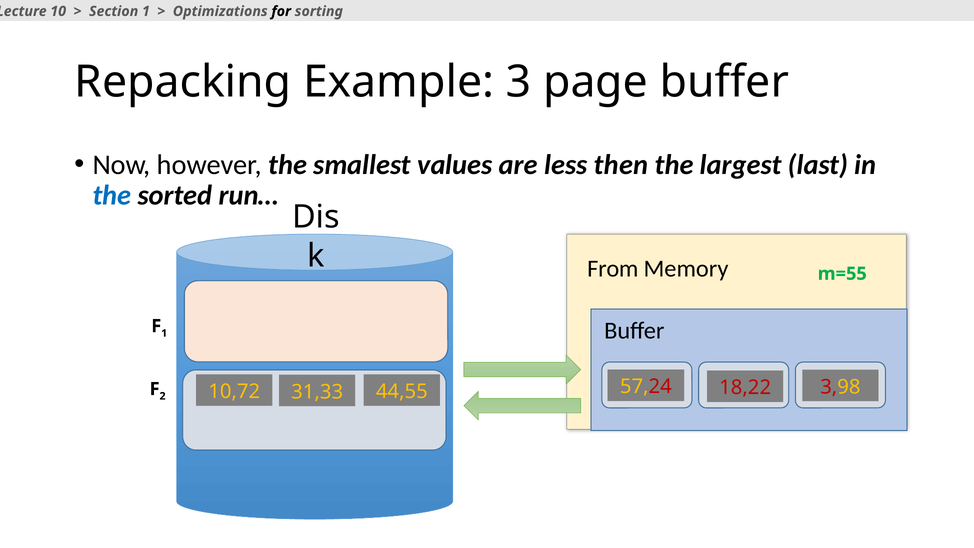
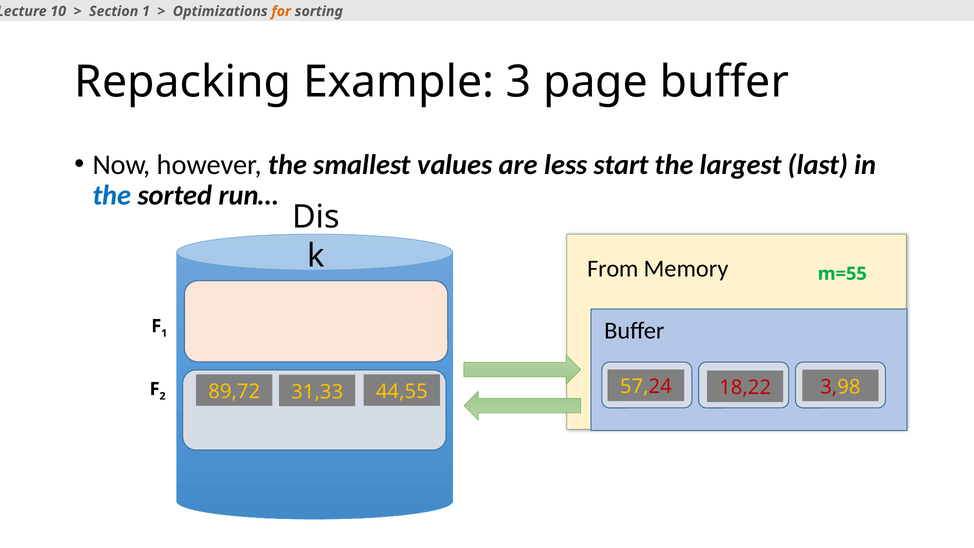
for colour: black -> orange
then: then -> start
10,72: 10,72 -> 89,72
